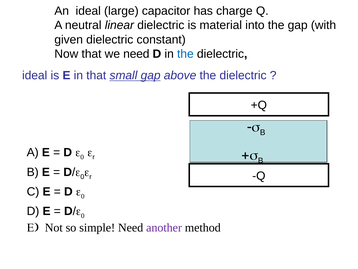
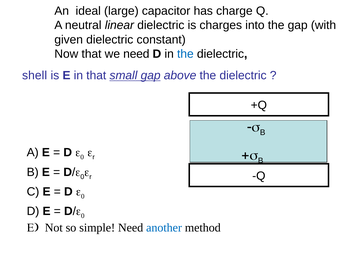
material: material -> charges
ideal at (35, 75): ideal -> shell
another colour: purple -> blue
